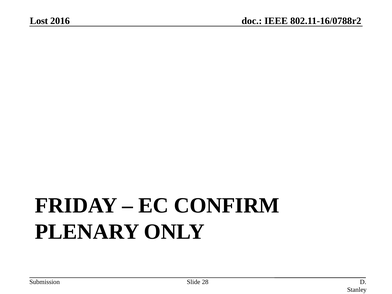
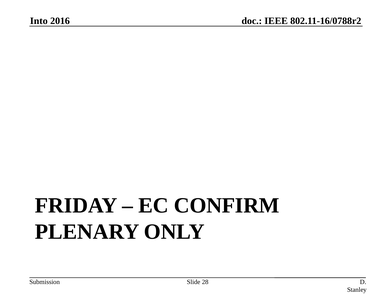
Lost: Lost -> Into
